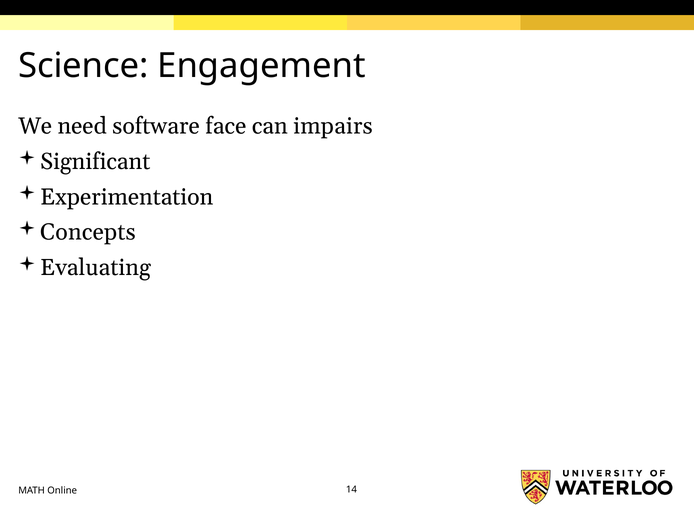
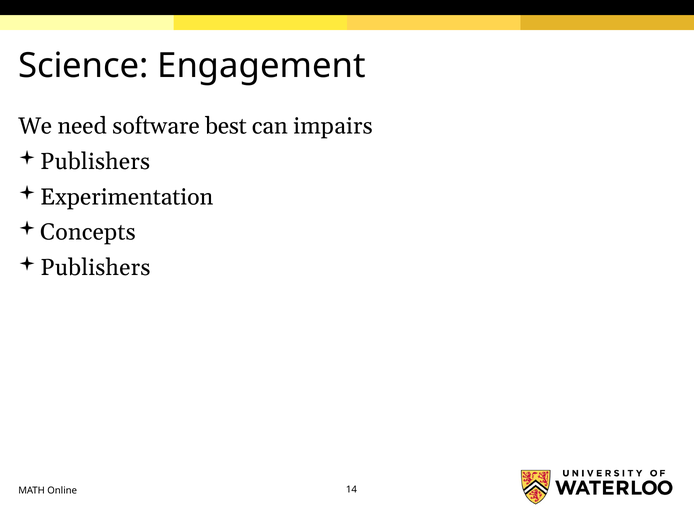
face: face -> best
Significant at (95, 162): Significant -> Publishers
Evaluating at (96, 268): Evaluating -> Publishers
